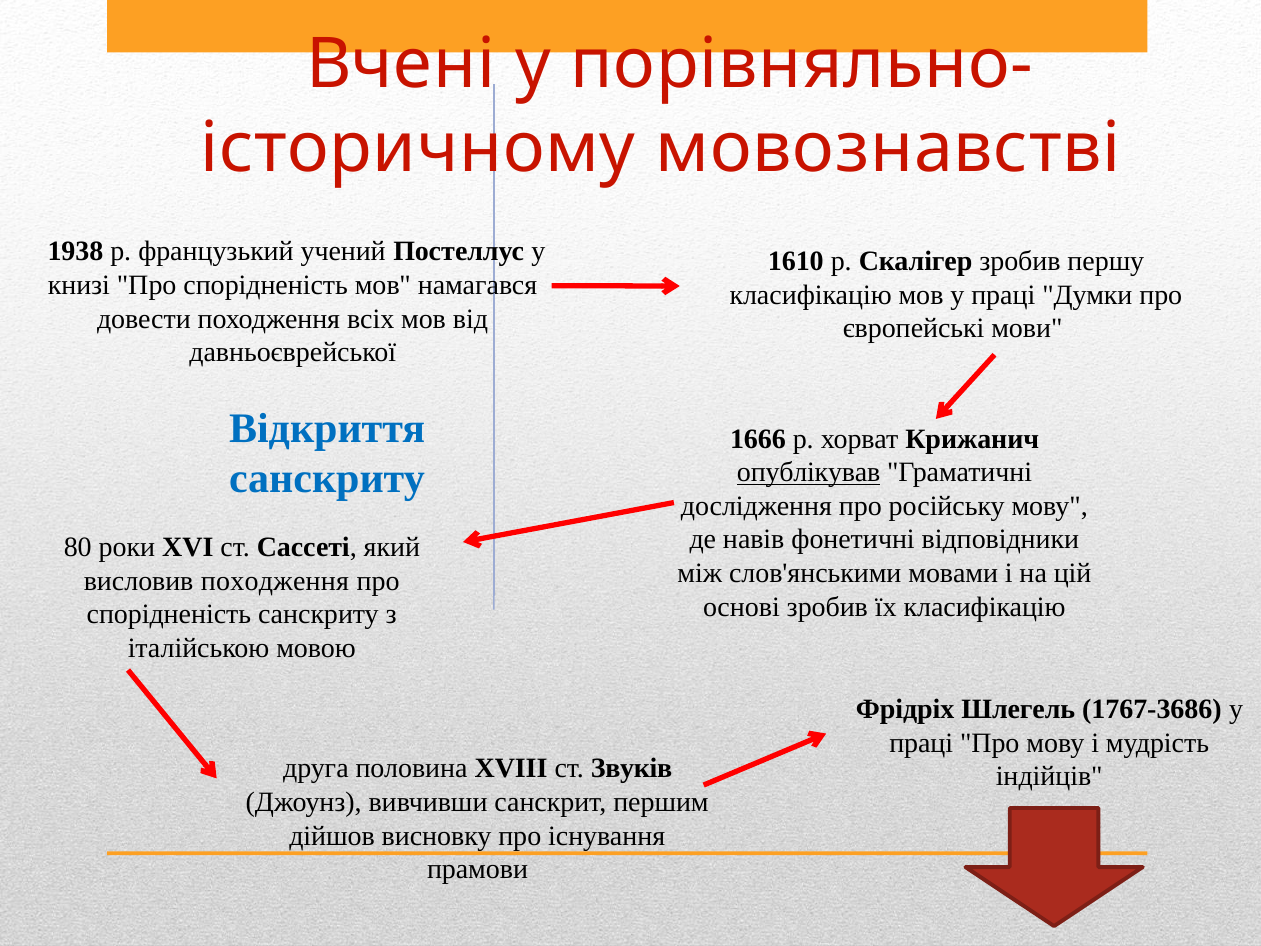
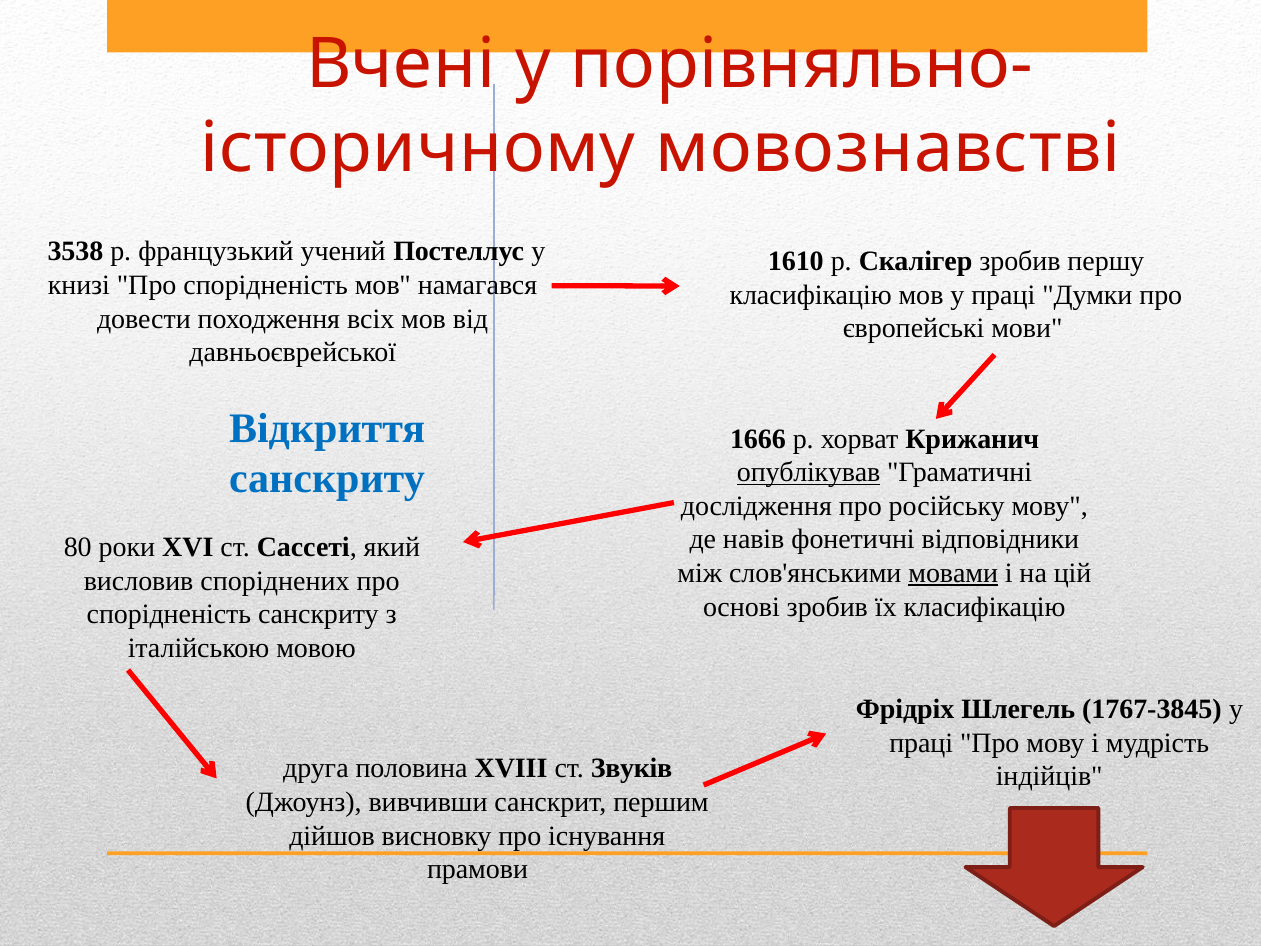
1938: 1938 -> 3538
мовами underline: none -> present
висловив походження: походження -> споріднених
1767-3686: 1767-3686 -> 1767-3845
